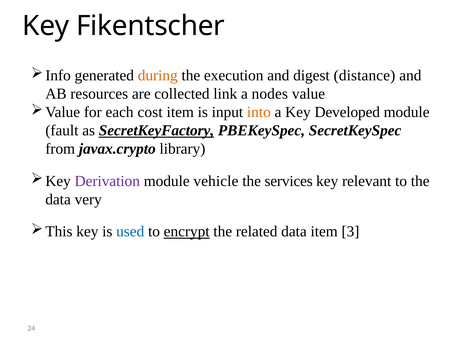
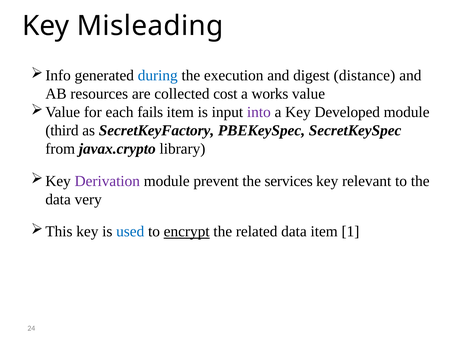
Fikentscher: Fikentscher -> Misleading
during colour: orange -> blue
link: link -> cost
nodes: nodes -> works
cost: cost -> fails
into colour: orange -> purple
fault: fault -> third
SecretKeyFactory underline: present -> none
vehicle: vehicle -> prevent
3: 3 -> 1
